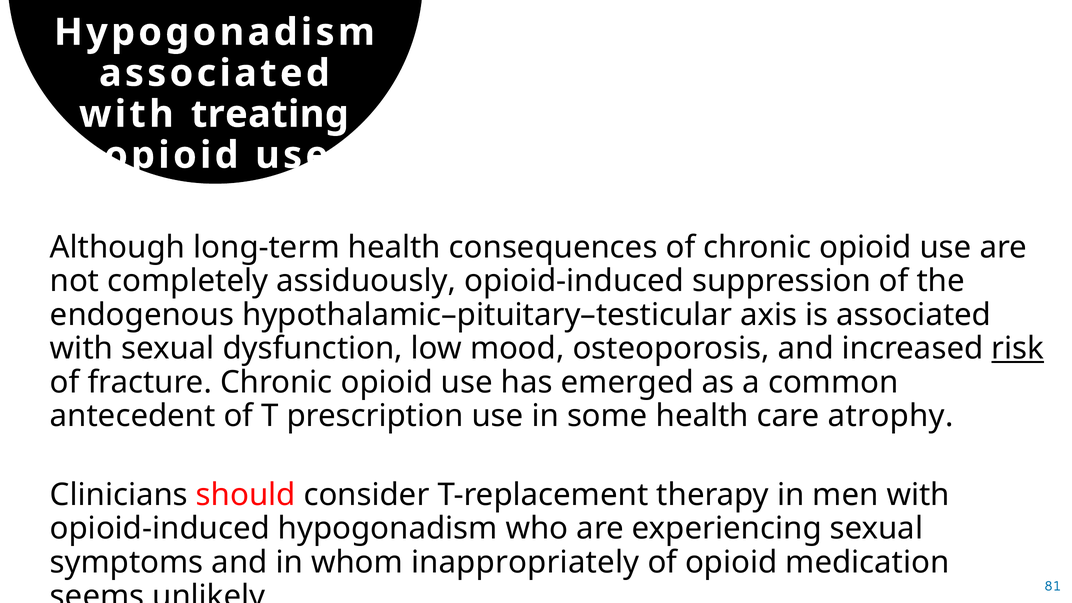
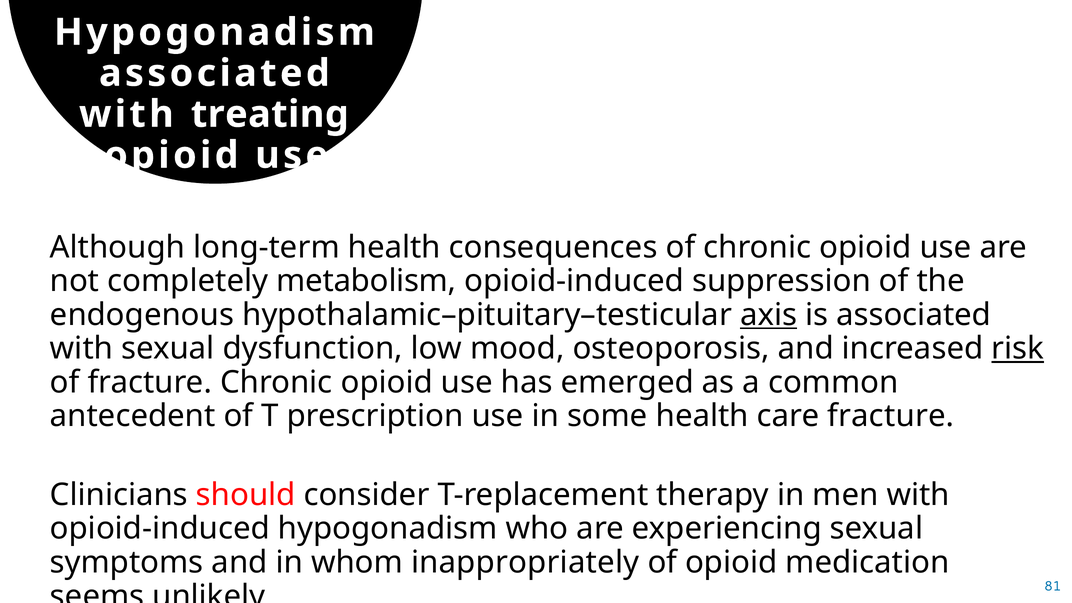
assiduously: assiduously -> metabolism
axis underline: none -> present
care atrophy: atrophy -> fracture
